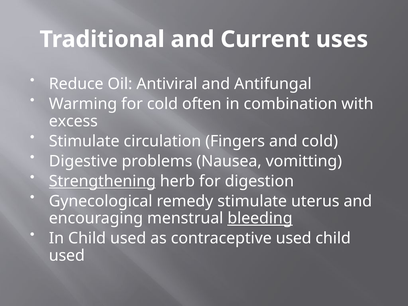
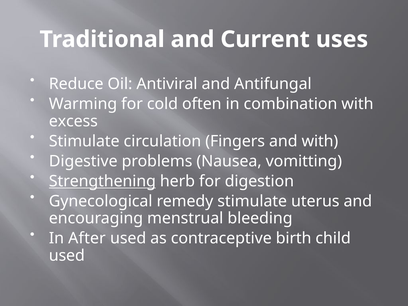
and cold: cold -> with
bleeding underline: present -> none
In Child: Child -> After
contraceptive used: used -> birth
